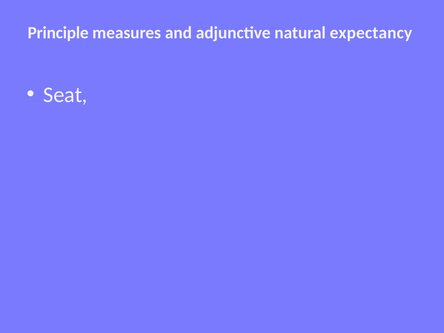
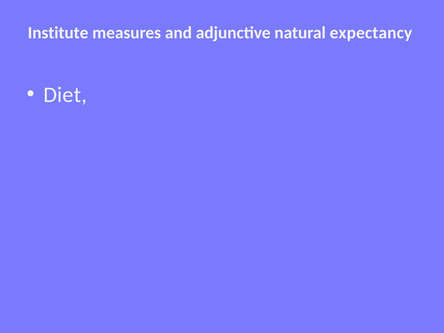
Principle: Principle -> Institute
Seat: Seat -> Diet
